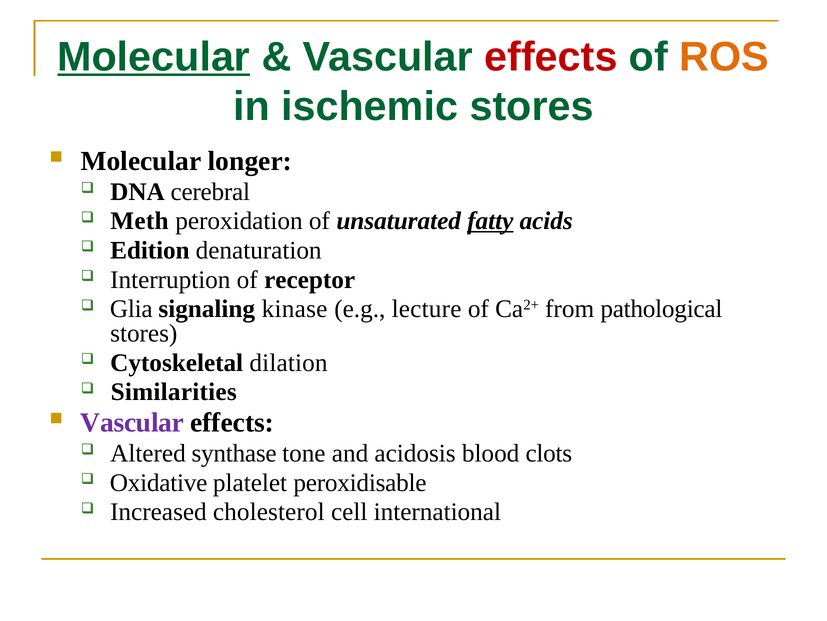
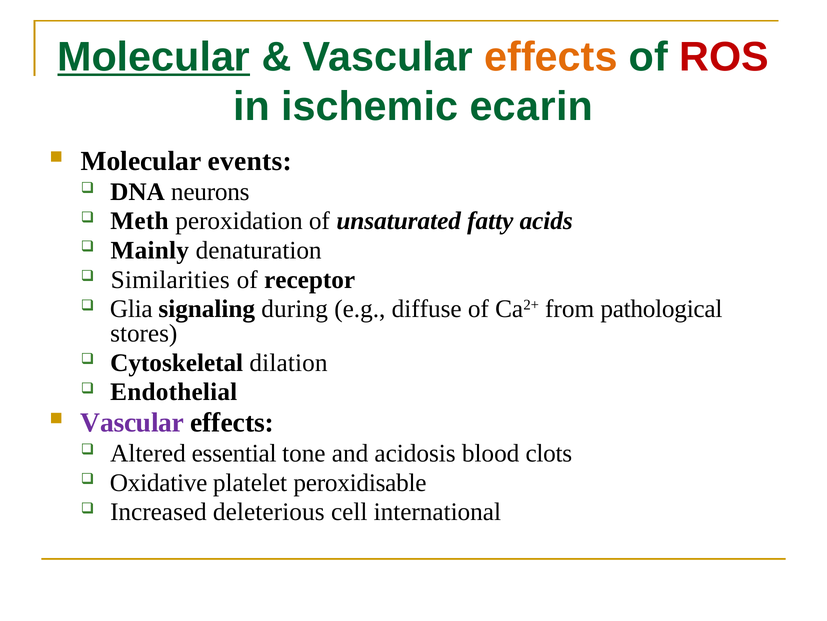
effects at (551, 57) colour: red -> orange
ROS colour: orange -> red
ischemic stores: stores -> ecarin
longer: longer -> events
cerebral: cerebral -> neurons
fatty underline: present -> none
Edition: Edition -> Mainly
Interruption: Interruption -> Similarities
kinase: kinase -> during
lecture: lecture -> diffuse
Similarities: Similarities -> Endothelial
synthase: synthase -> essential
cholesterol: cholesterol -> deleterious
